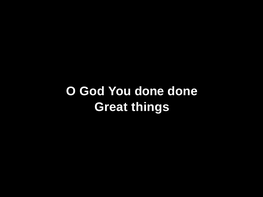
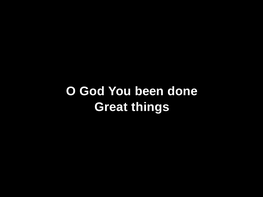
You done: done -> been
